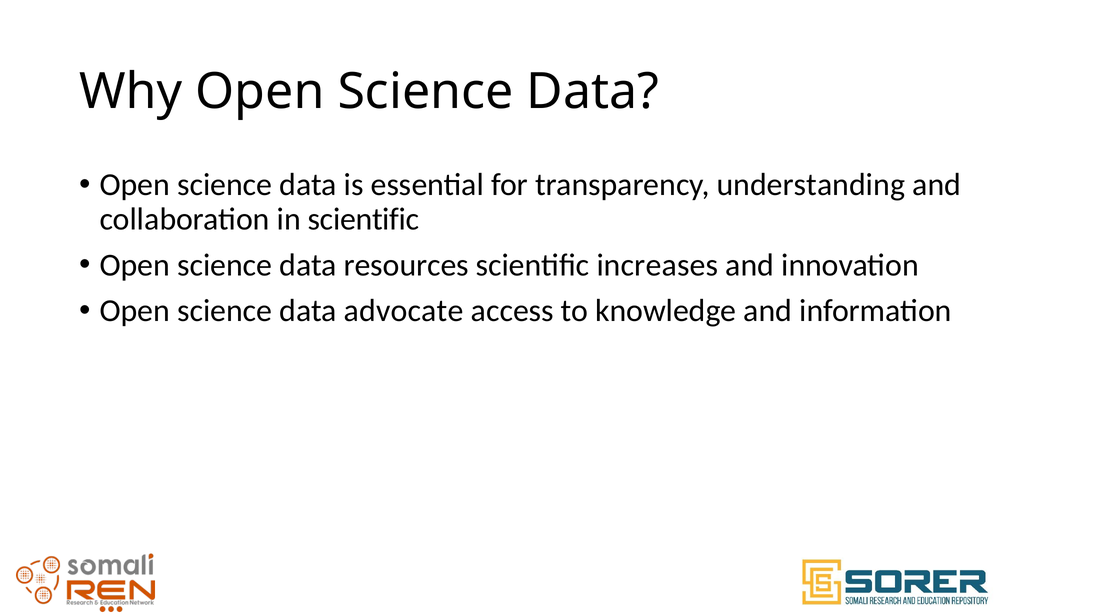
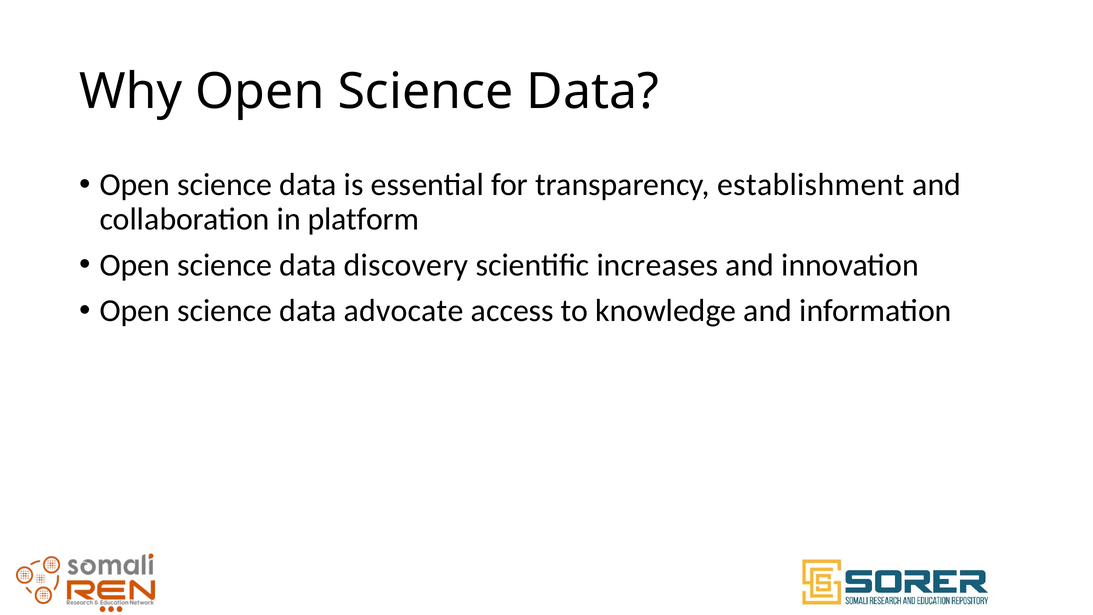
understanding: understanding -> establishment
in scientific: scientific -> platform
resources: resources -> discovery
